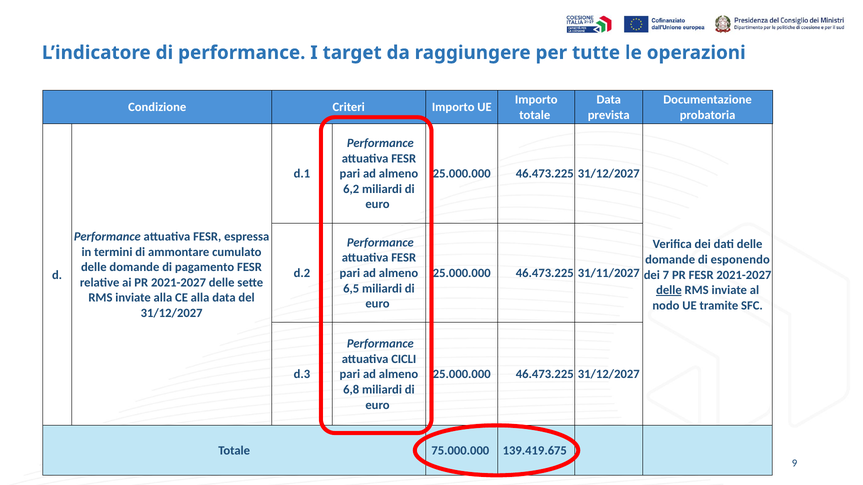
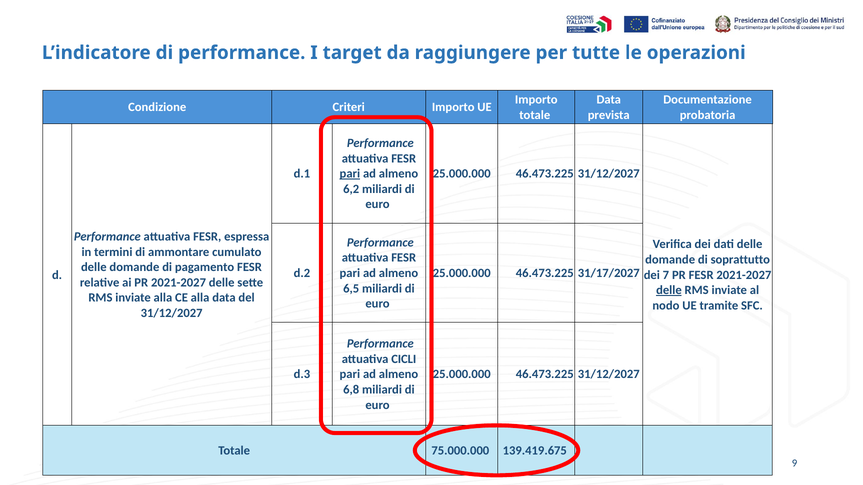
pari at (350, 174) underline: none -> present
esponendo: esponendo -> soprattutto
31/11/2027: 31/11/2027 -> 31/17/2027
